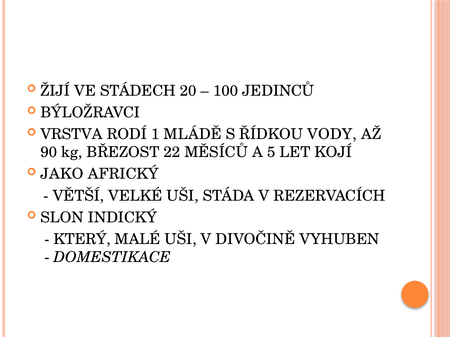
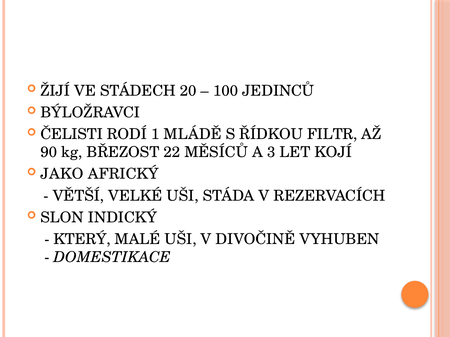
VRSTVA: VRSTVA -> ČELISTI
VODY: VODY -> FILTR
5: 5 -> 3
